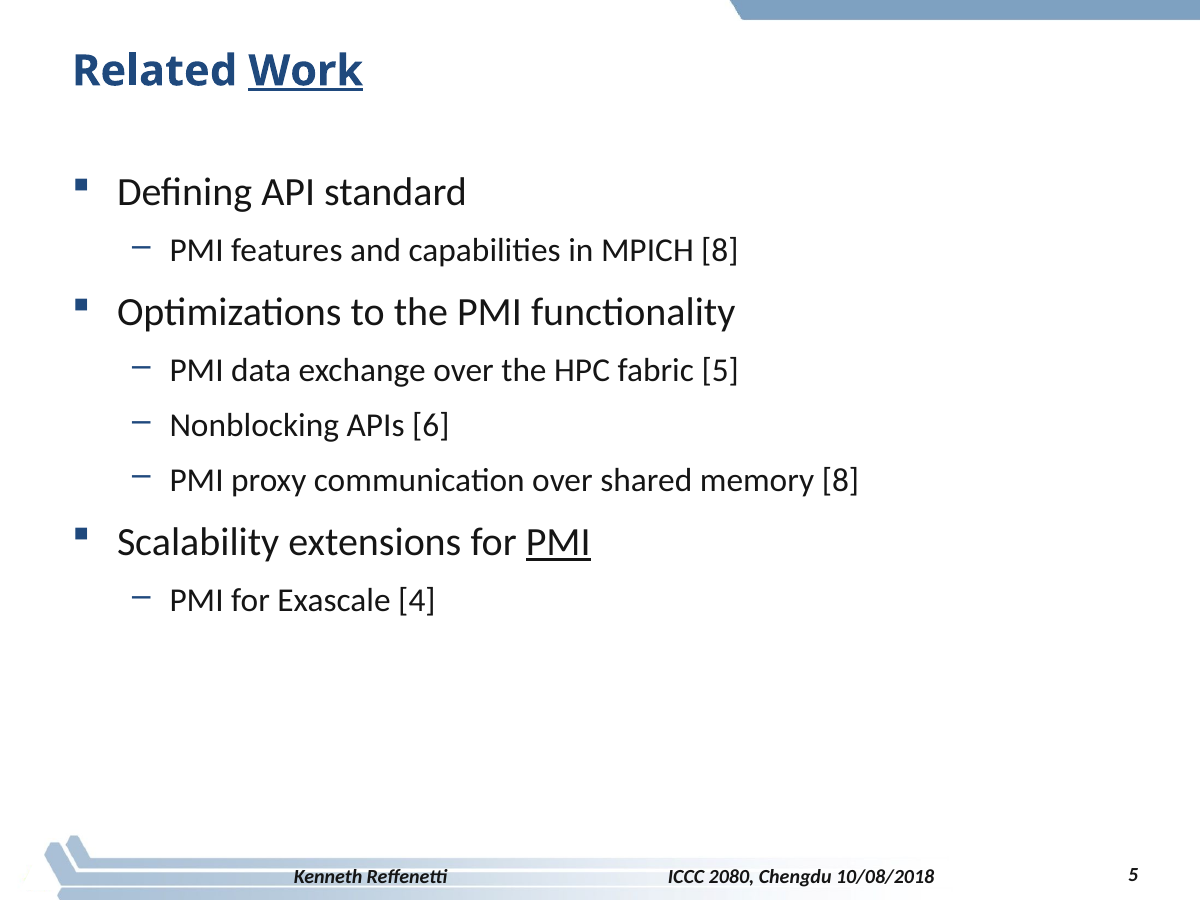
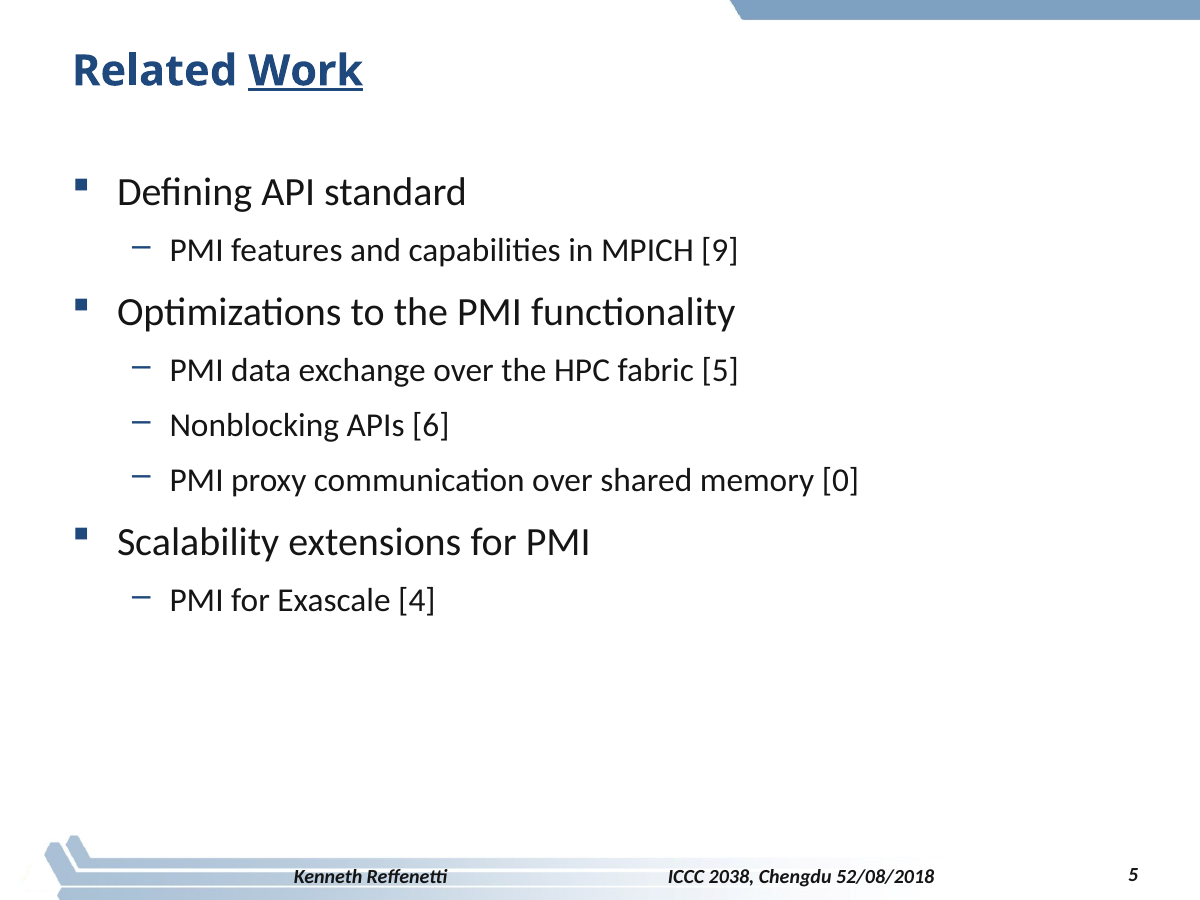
MPICH 8: 8 -> 9
memory 8: 8 -> 0
PMI at (558, 542) underline: present -> none
2080: 2080 -> 2038
10/08/2018: 10/08/2018 -> 52/08/2018
